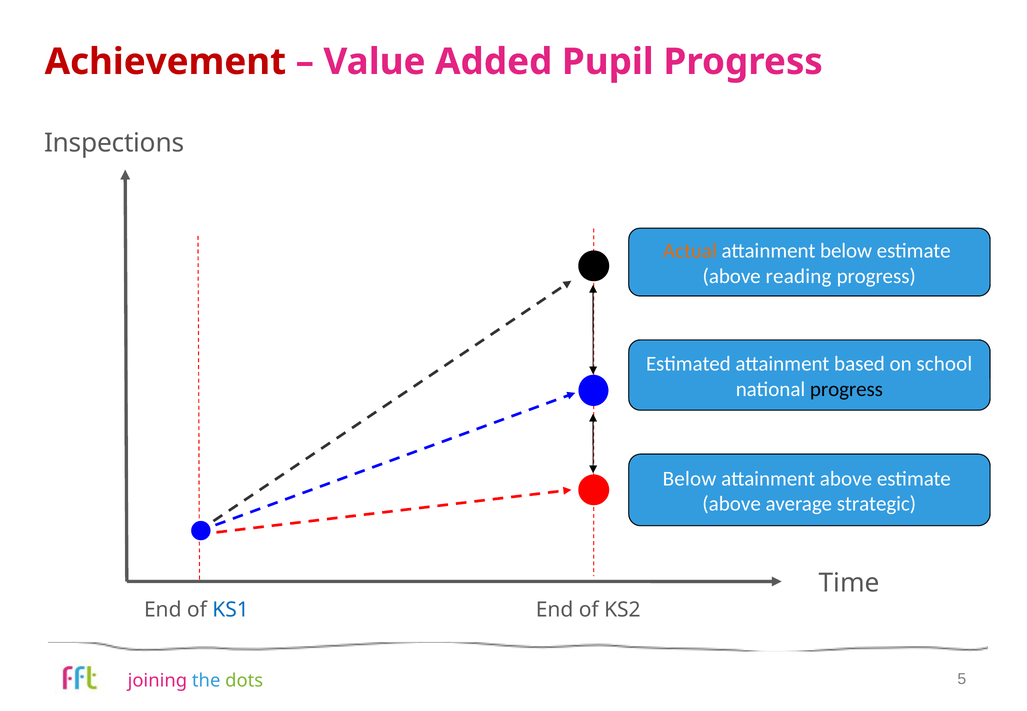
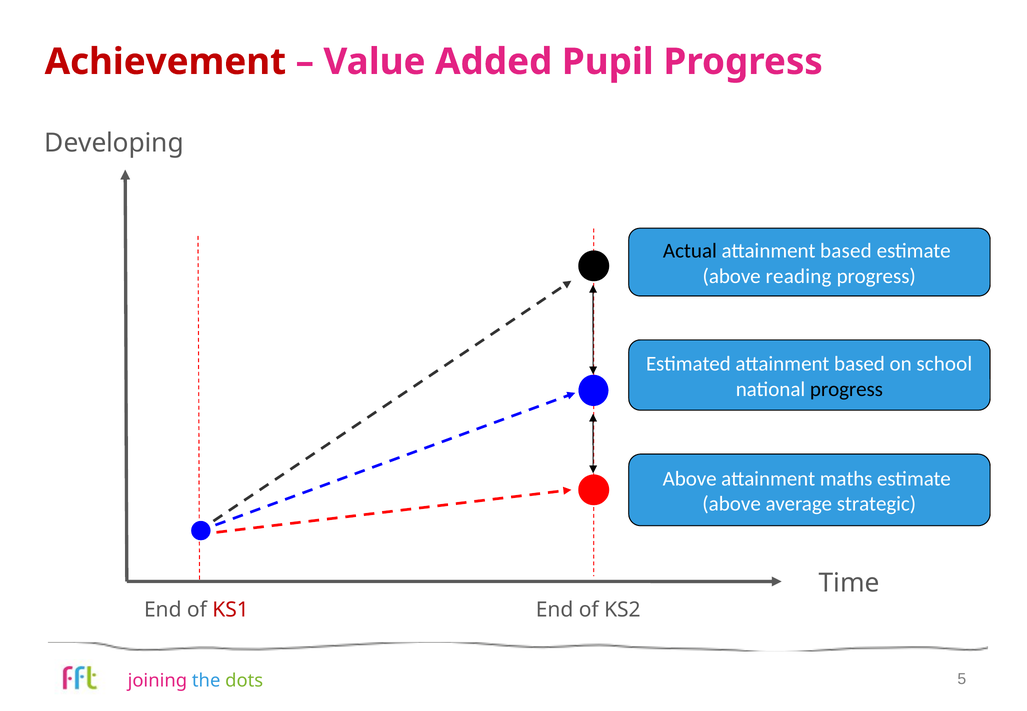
Inspections: Inspections -> Developing
Actual colour: orange -> black
below at (846, 251): below -> based
Below at (690, 479): Below -> Above
attainment above: above -> maths
KS1 colour: blue -> red
